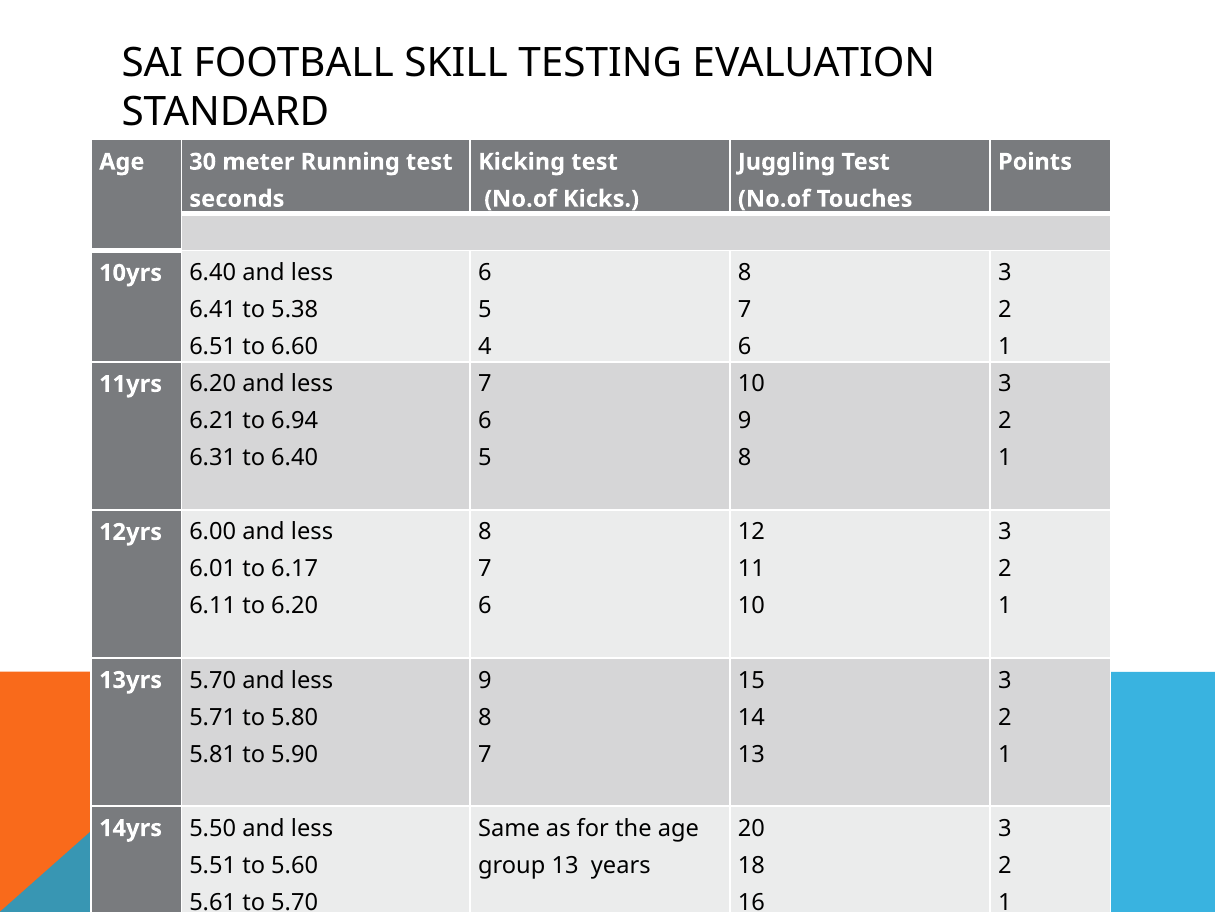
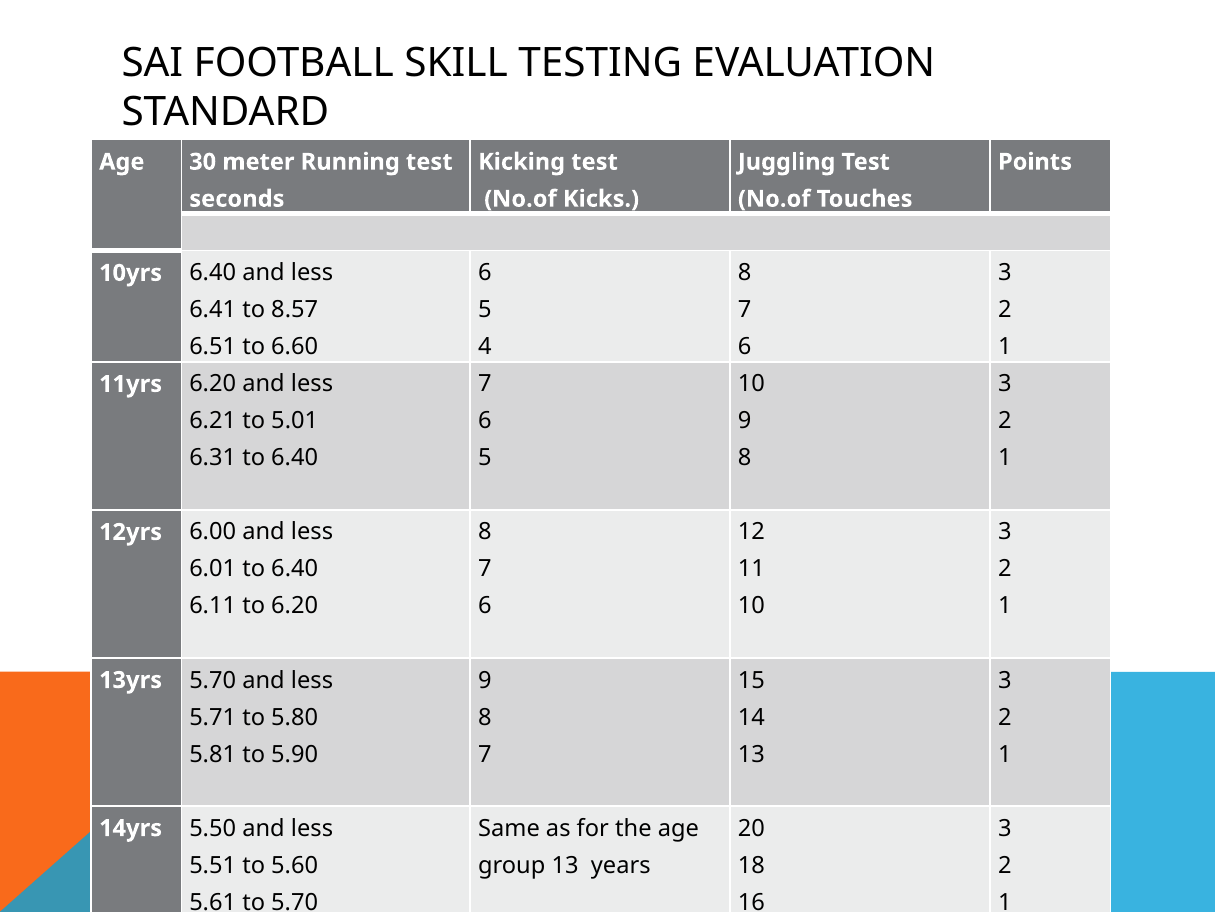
5.38: 5.38 -> 8.57
6.94: 6.94 -> 5.01
6.01 to 6.17: 6.17 -> 6.40
